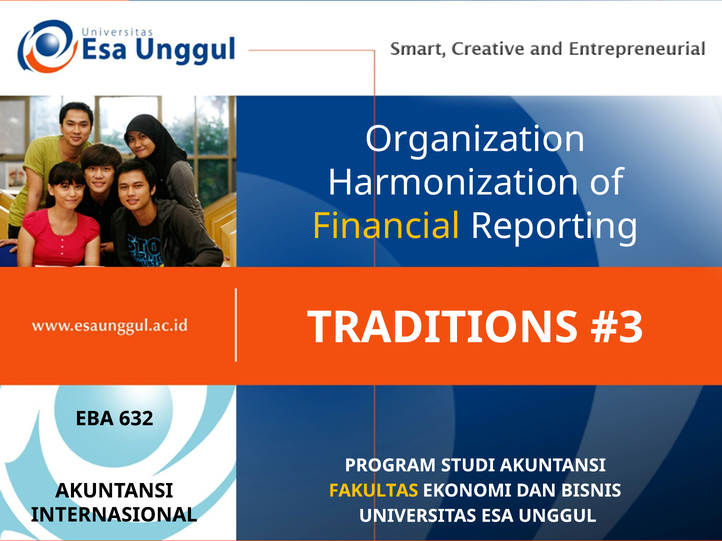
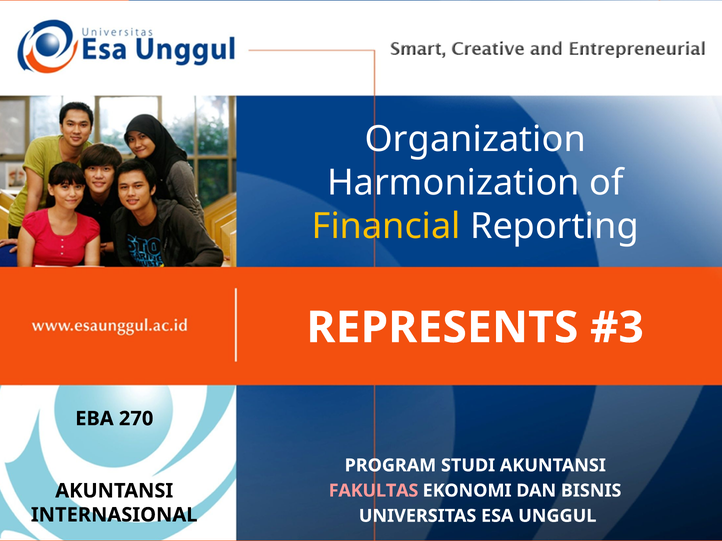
TRADITIONS: TRADITIONS -> REPRESENTS
632: 632 -> 270
FAKULTAS colour: yellow -> pink
